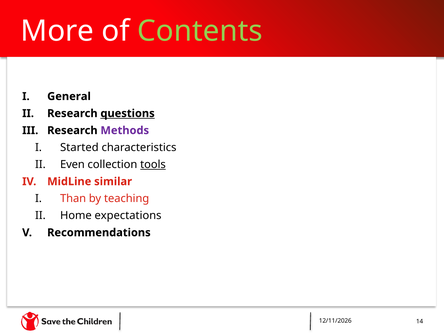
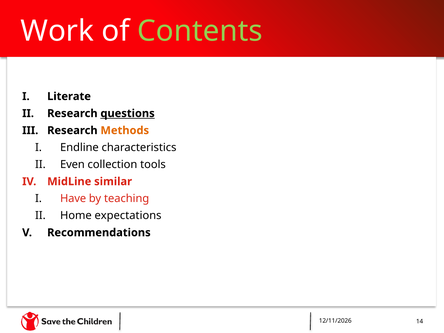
More: More -> Work
General: General -> Literate
Methods colour: purple -> orange
Started: Started -> Endline
tools underline: present -> none
Than: Than -> Have
